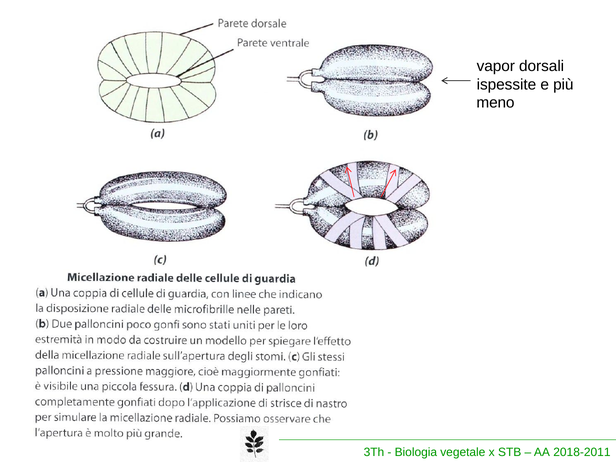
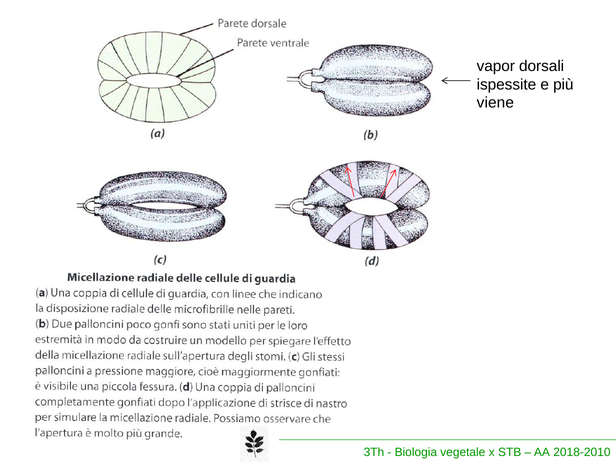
meno: meno -> viene
2018-2011: 2018-2011 -> 2018-2010
